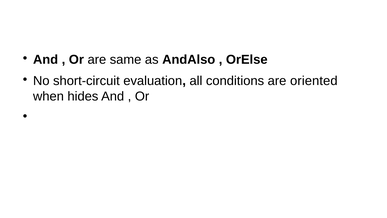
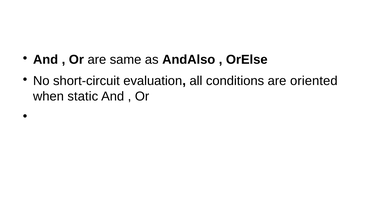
hides: hides -> static
